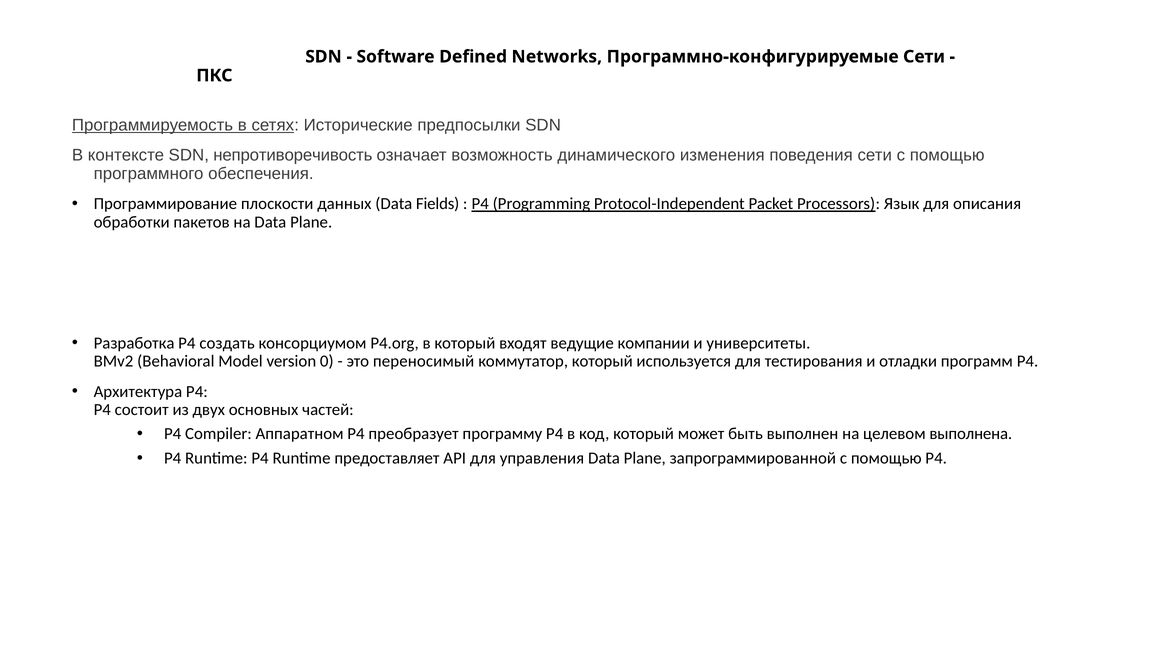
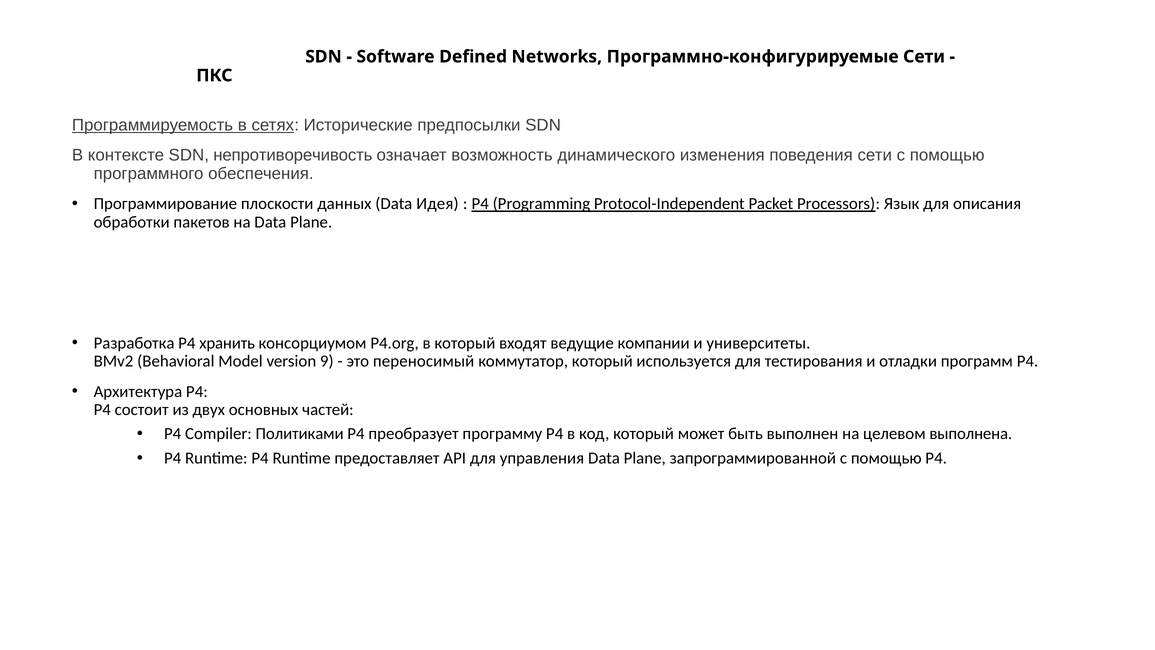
Fields: Fields -> Идея
создать: создать -> хранить
0: 0 -> 9
Аппаратном: Аппаратном -> Политиками
